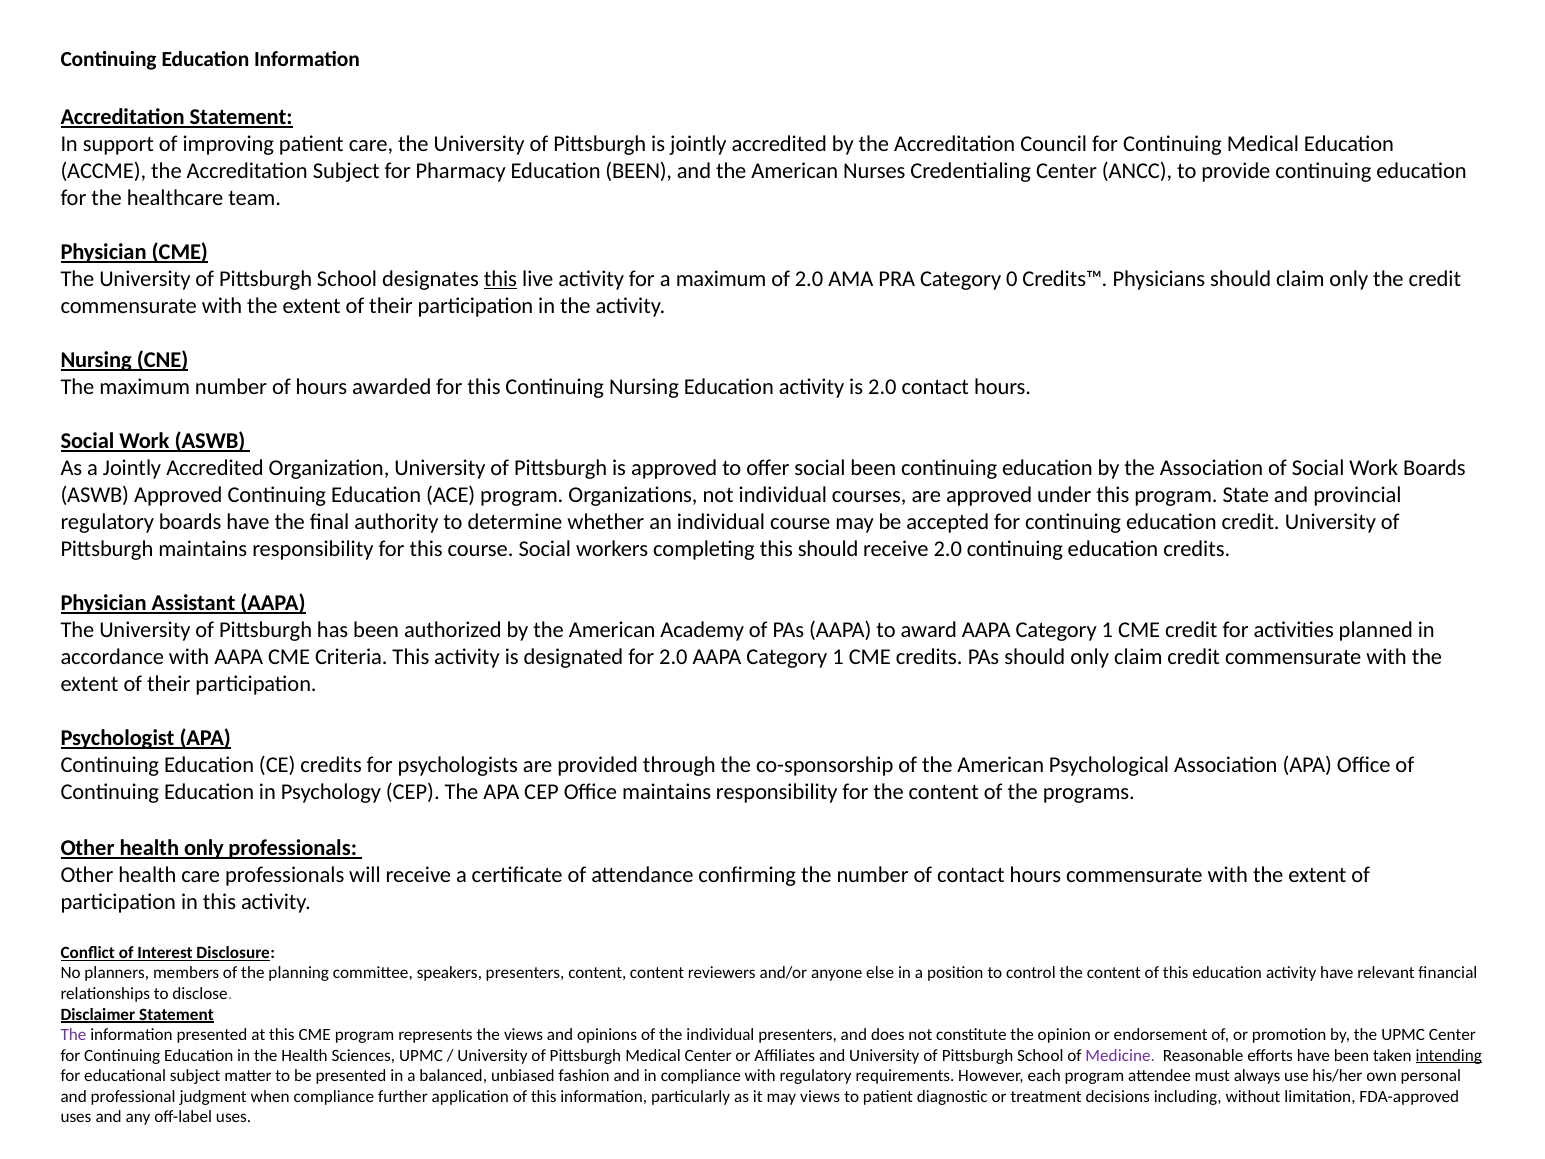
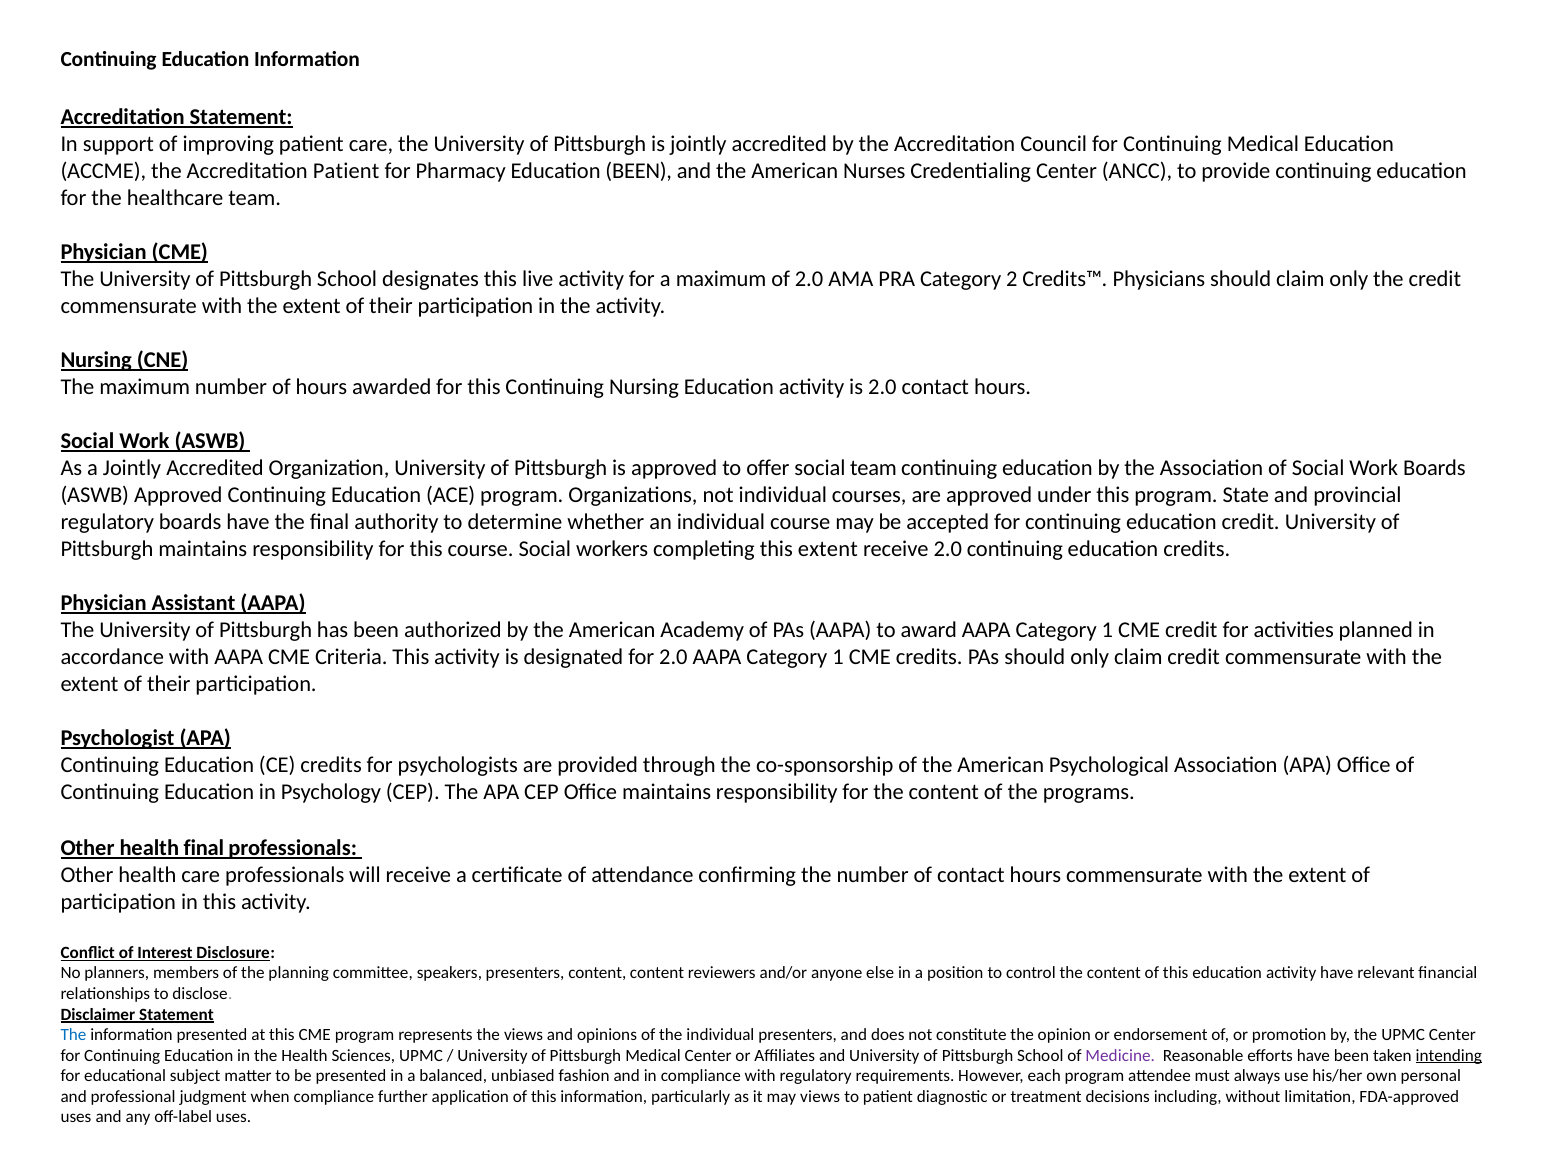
Accreditation Subject: Subject -> Patient
this at (500, 279) underline: present -> none
0: 0 -> 2
social been: been -> team
this should: should -> extent
health only: only -> final
The at (73, 1035) colour: purple -> blue
